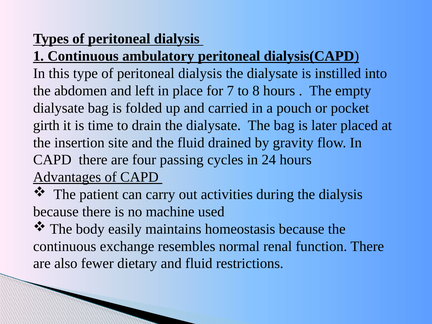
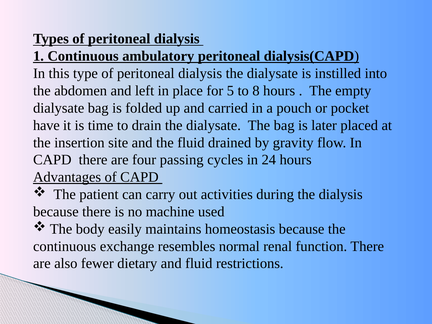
7: 7 -> 5
girth: girth -> have
